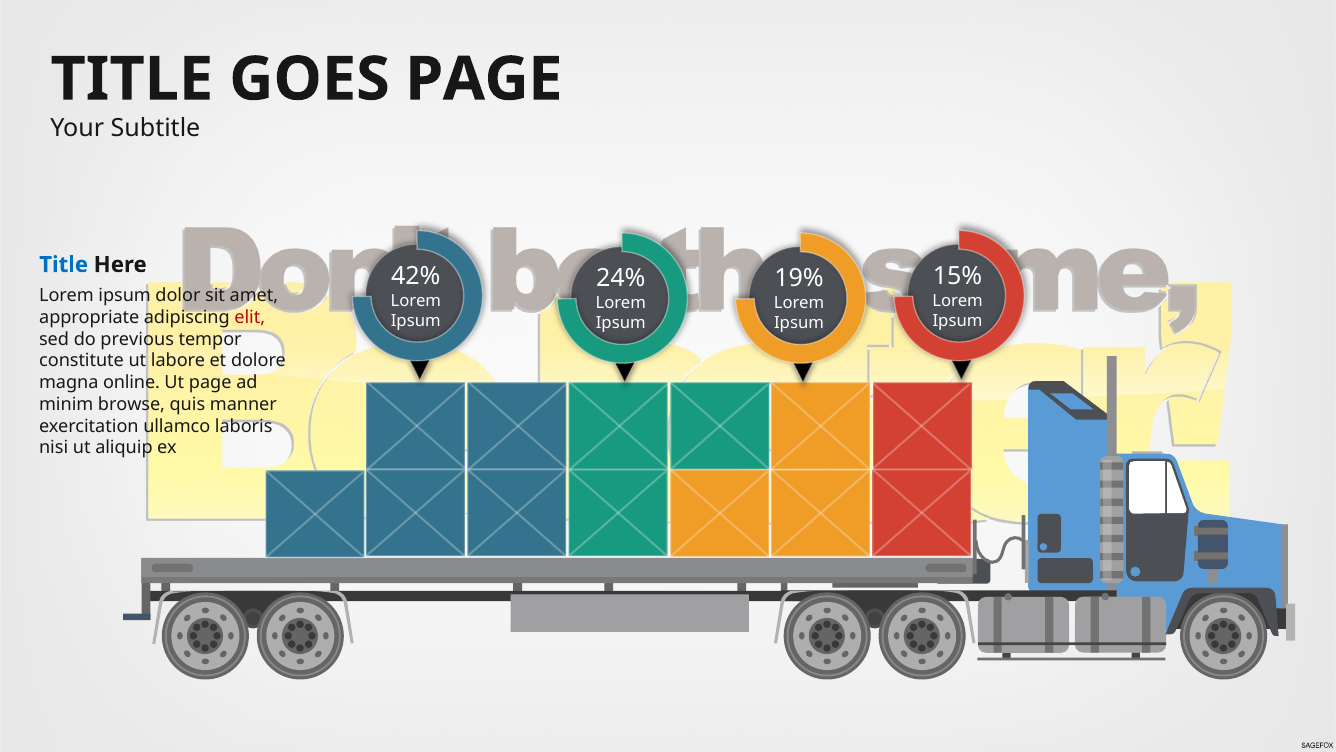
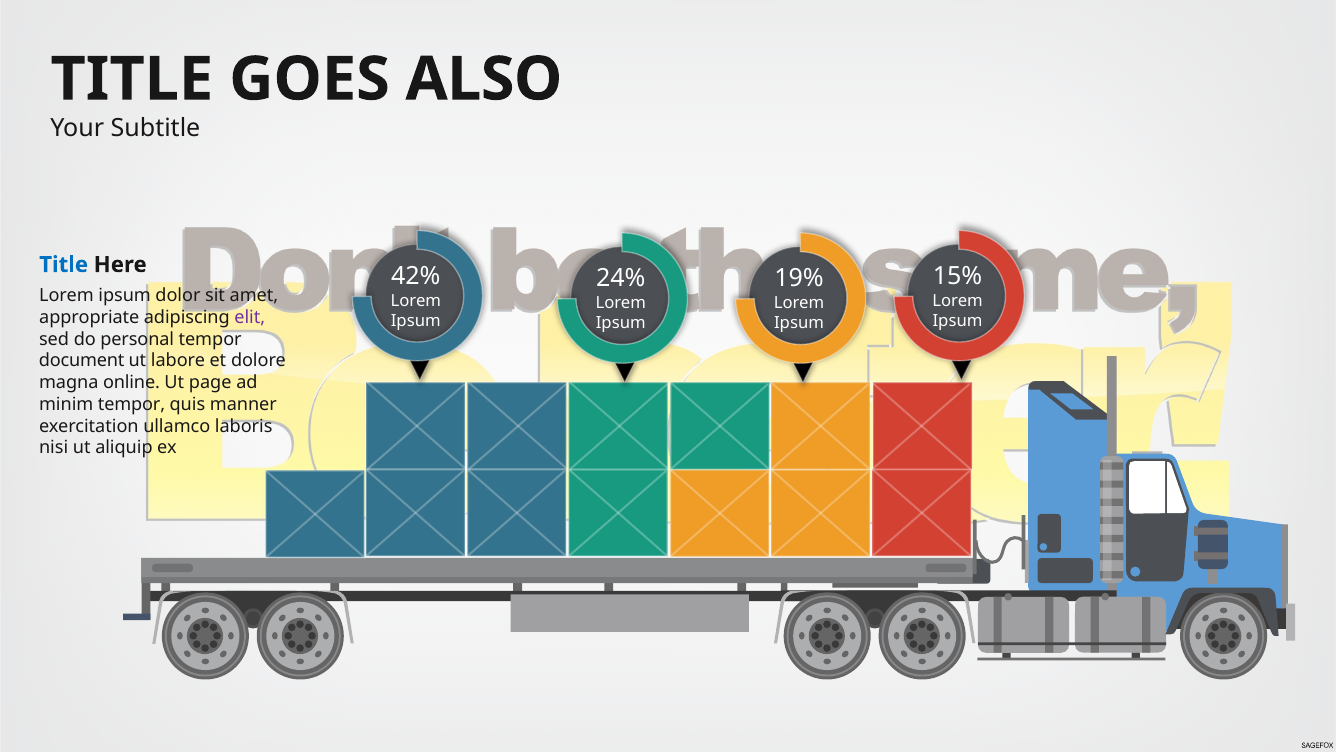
GOES PAGE: PAGE -> ALSO
elit colour: red -> purple
previous: previous -> personal
constitute: constitute -> document
minim browse: browse -> tempor
